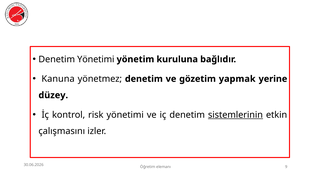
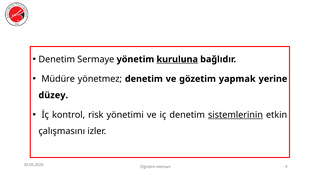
Denetim Yönetimi: Yönetimi -> Sermaye
kuruluna underline: none -> present
Kanuna: Kanuna -> Müdüre
